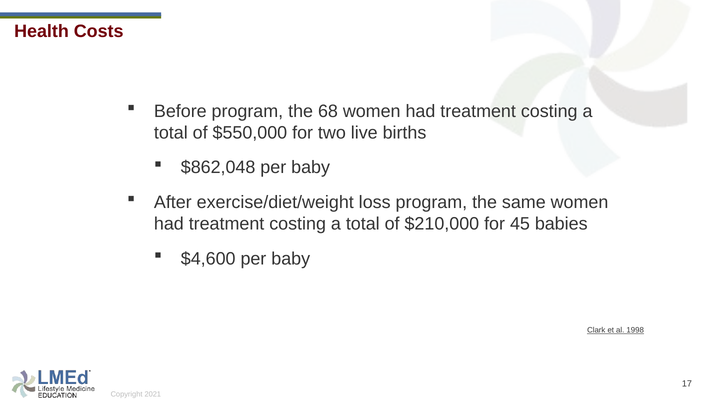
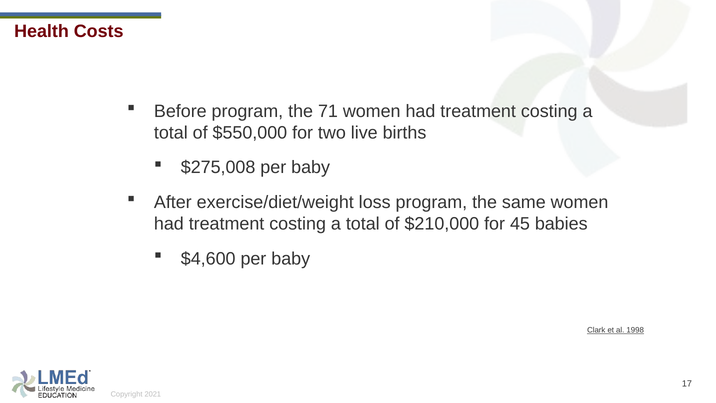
68: 68 -> 71
$862,048: $862,048 -> $275,008
